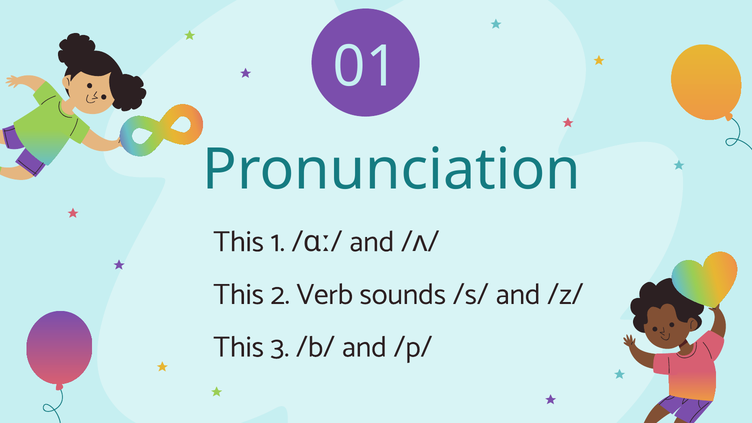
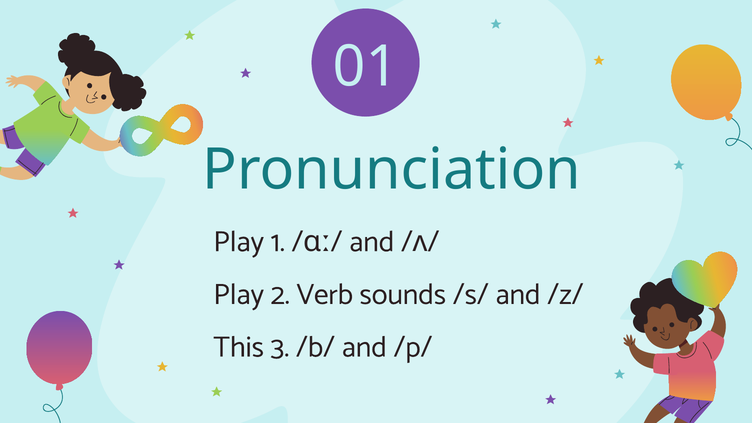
This at (239, 242): This -> Play
This at (239, 294): This -> Play
